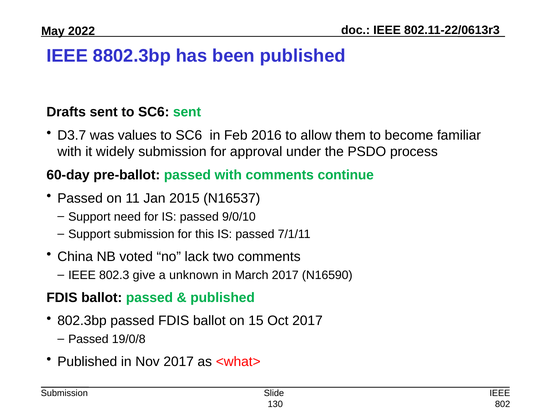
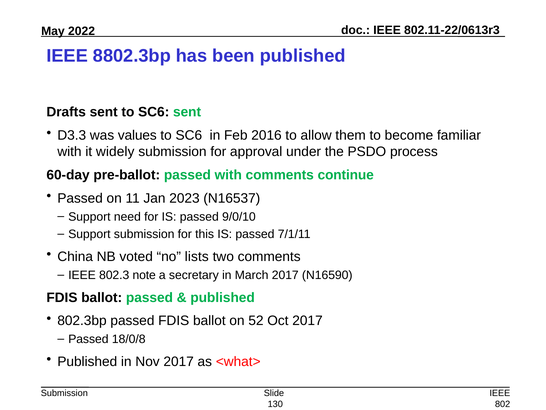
D3.7: D3.7 -> D3.3
2015: 2015 -> 2023
lack: lack -> lists
give: give -> note
unknown: unknown -> secretary
15: 15 -> 52
19/0/8: 19/0/8 -> 18/0/8
